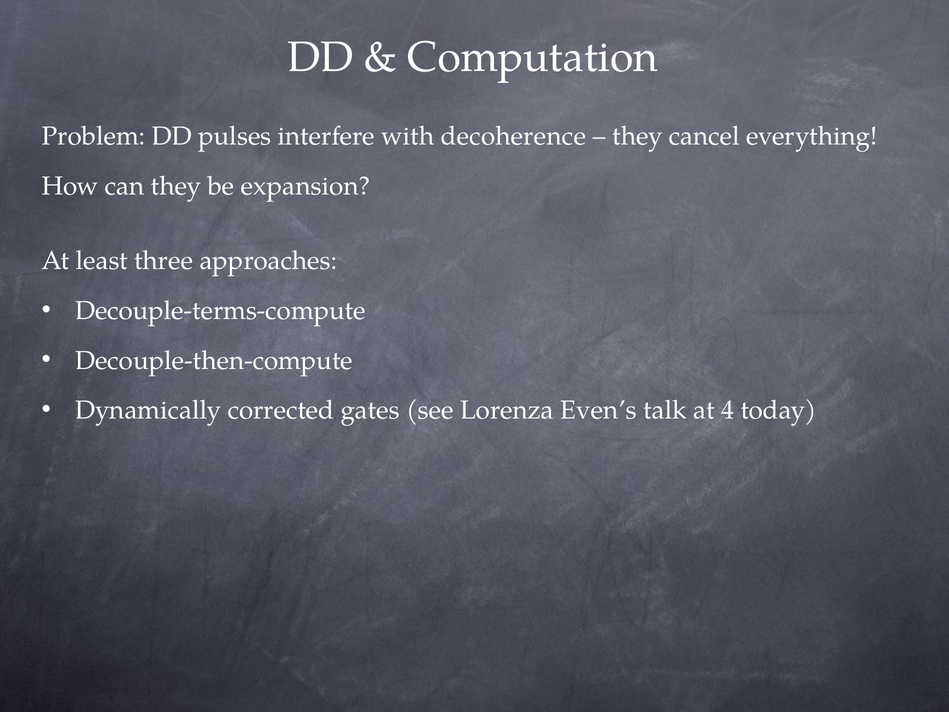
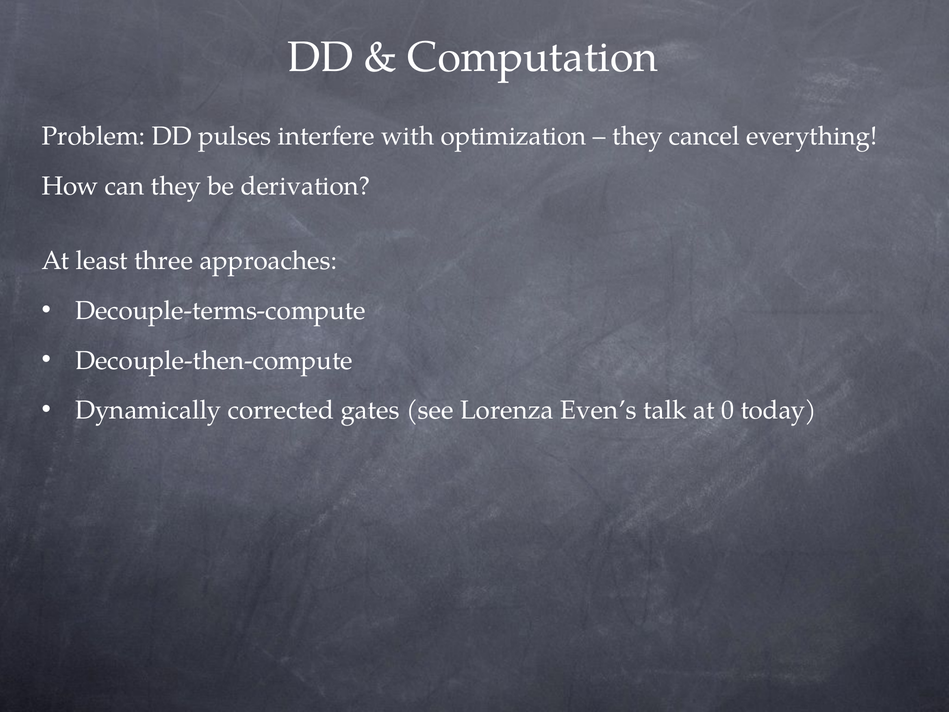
decoherence: decoherence -> optimization
expansion: expansion -> derivation
4: 4 -> 0
